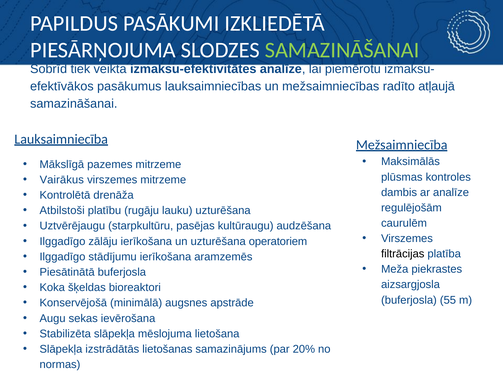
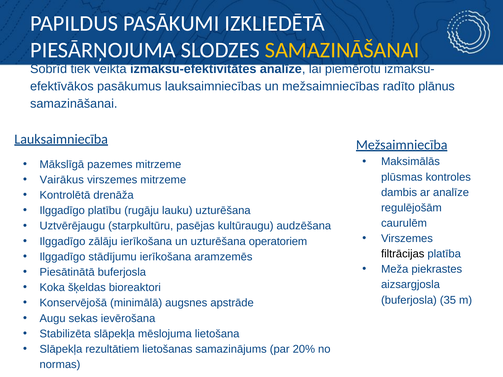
SAMAZINĀŠANAI at (342, 50) colour: light green -> yellow
atļaujā: atļaujā -> plānus
Atbilstoši at (62, 211): Atbilstoši -> Ilggadīgo
55: 55 -> 35
izstrādātās: izstrādātās -> rezultātiem
